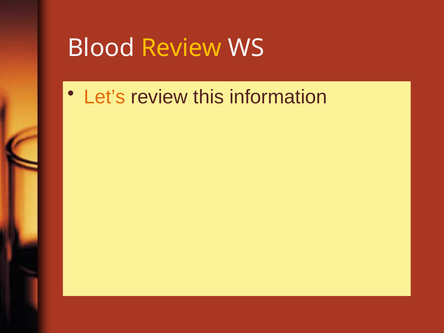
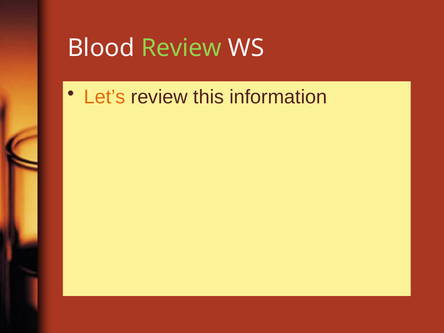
Review at (181, 48) colour: yellow -> light green
